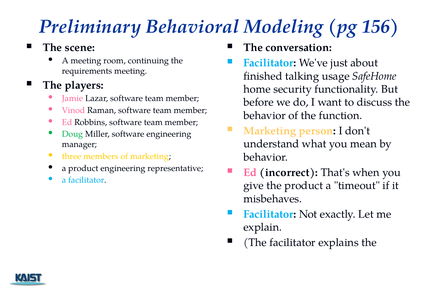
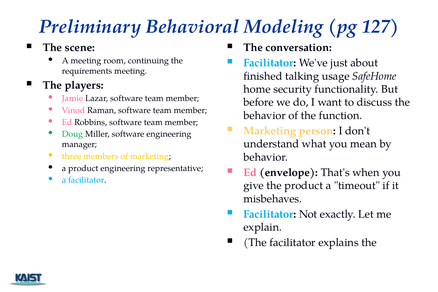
156: 156 -> 127
incorrect: incorrect -> envelope
